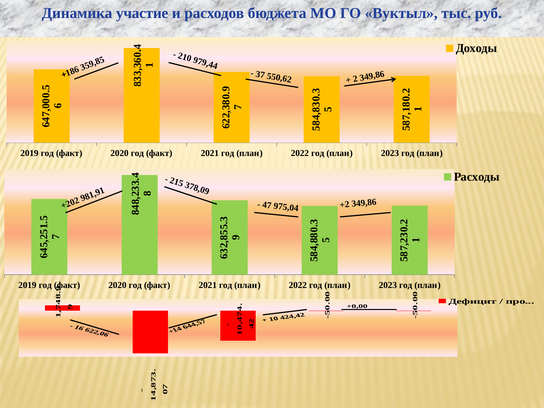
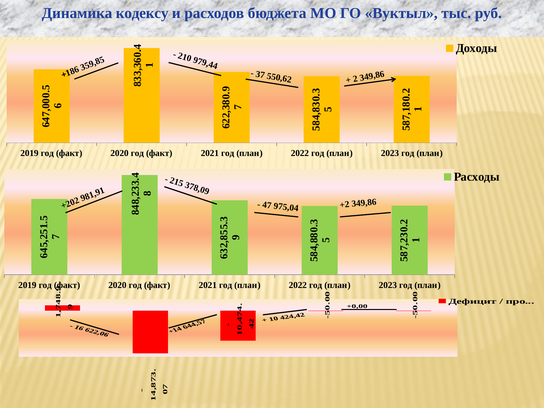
участие: участие -> кодексу
